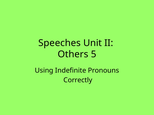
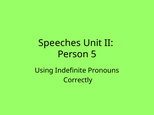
Others: Others -> Person
